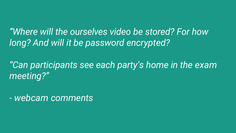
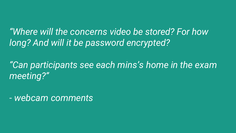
ourselves: ourselves -> concerns
party’s: party’s -> mins’s
